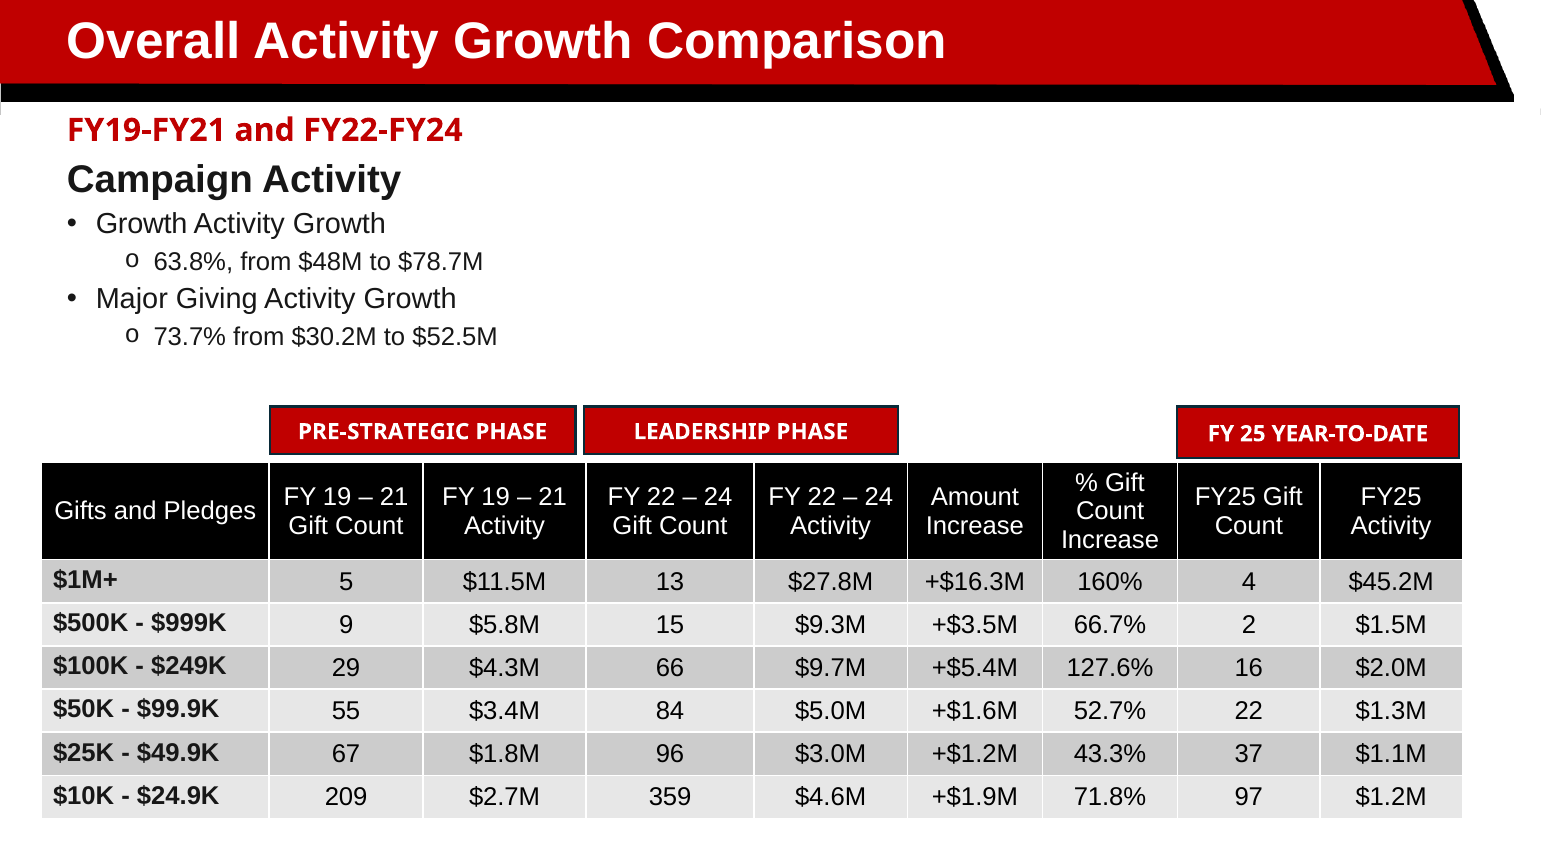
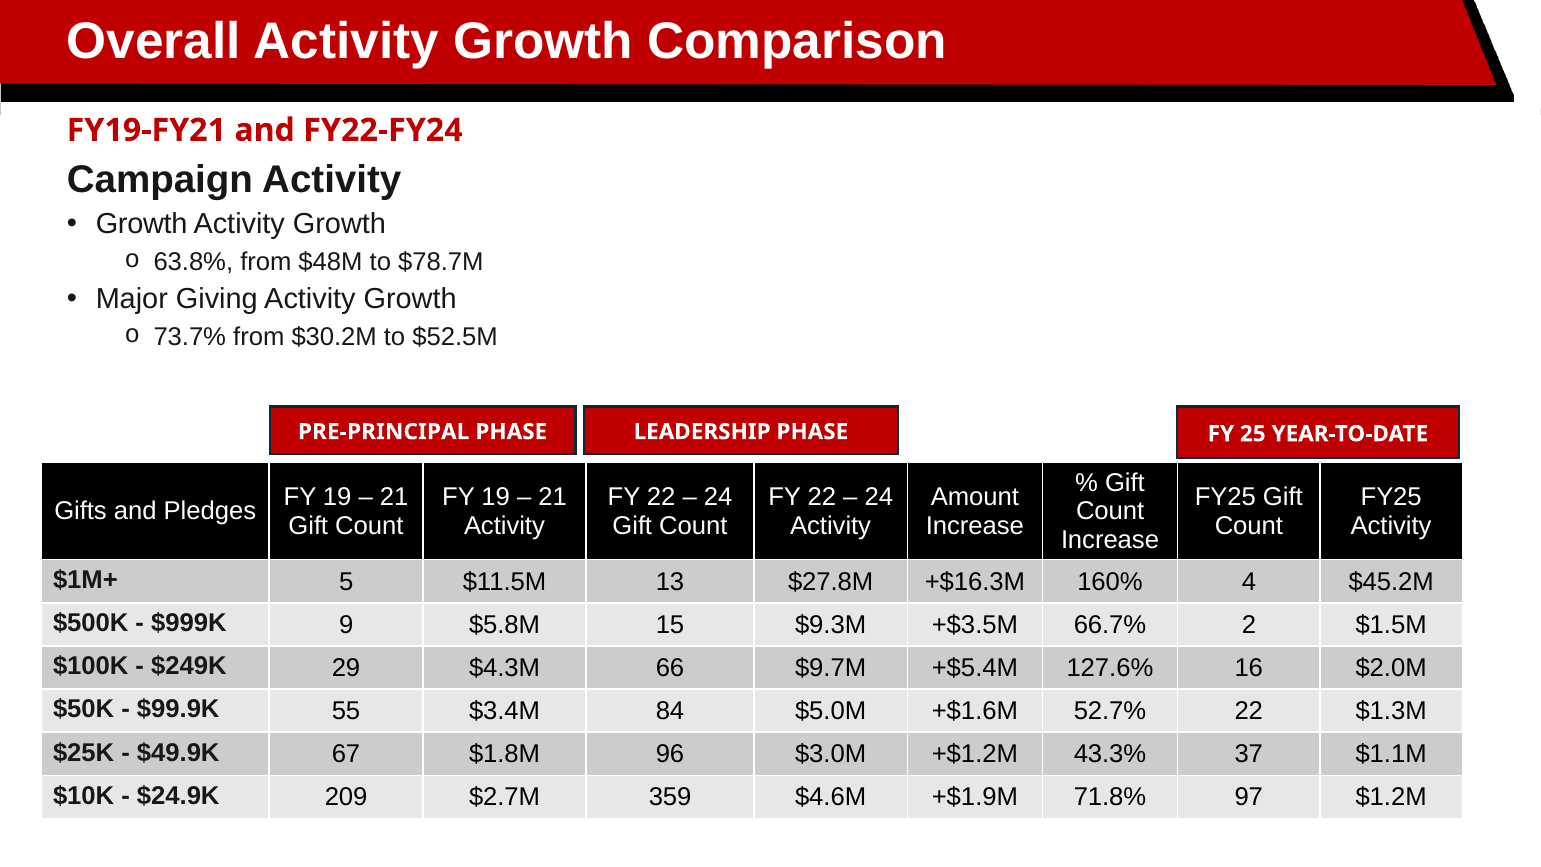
PRE-STRATEGIC: PRE-STRATEGIC -> PRE-PRINCIPAL
